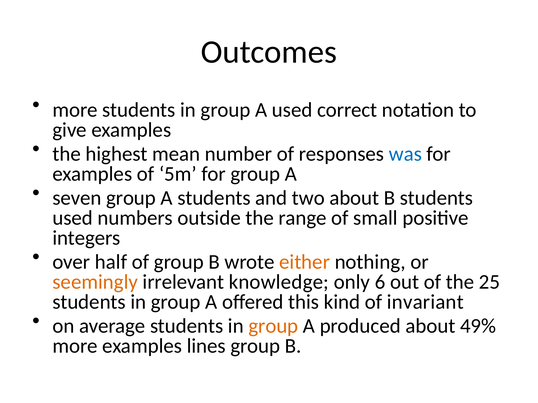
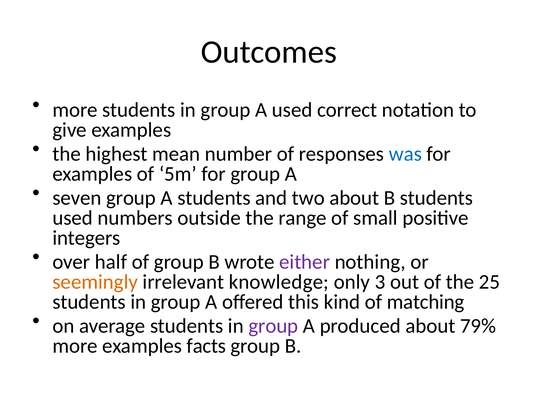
either colour: orange -> purple
6: 6 -> 3
invariant: invariant -> matching
group at (273, 326) colour: orange -> purple
49%: 49% -> 79%
lines: lines -> facts
